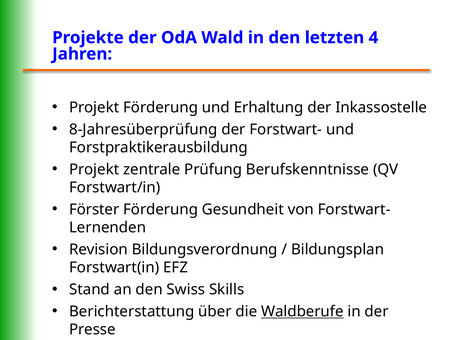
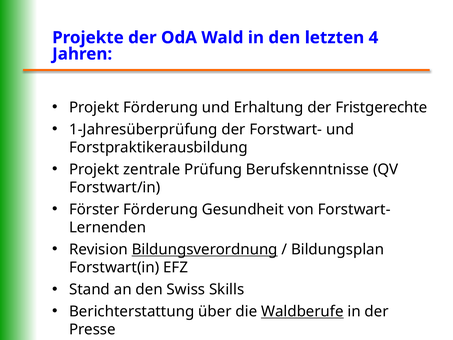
Inkassostelle: Inkassostelle -> Fristgerechte
8-Jahresüberprüfung: 8-Jahresüberprüfung -> 1-Jahresüberprüfung
Bildungsverordnung underline: none -> present
